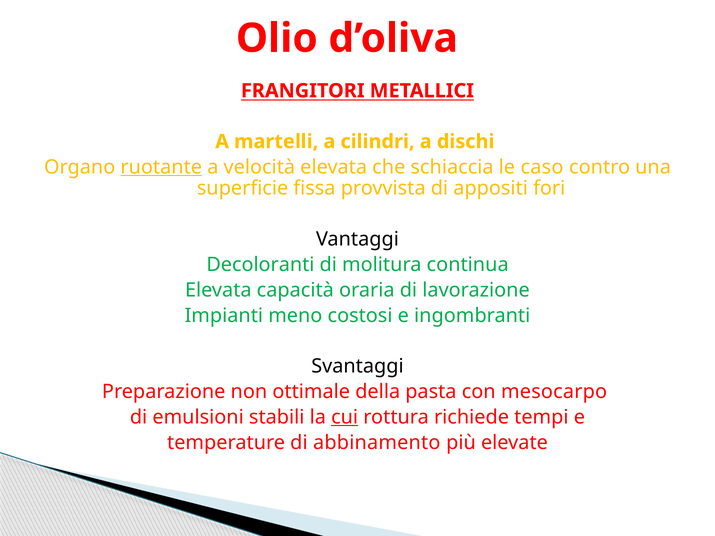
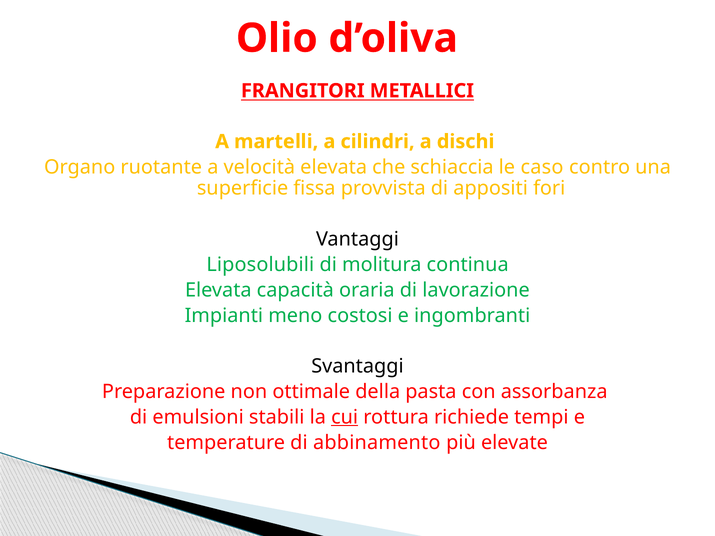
ruotante underline: present -> none
Decoloranti: Decoloranti -> Liposolubili
mesocarpo: mesocarpo -> assorbanza
